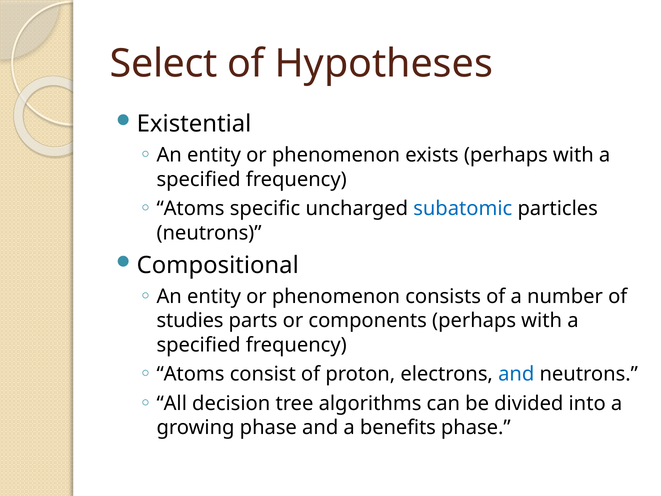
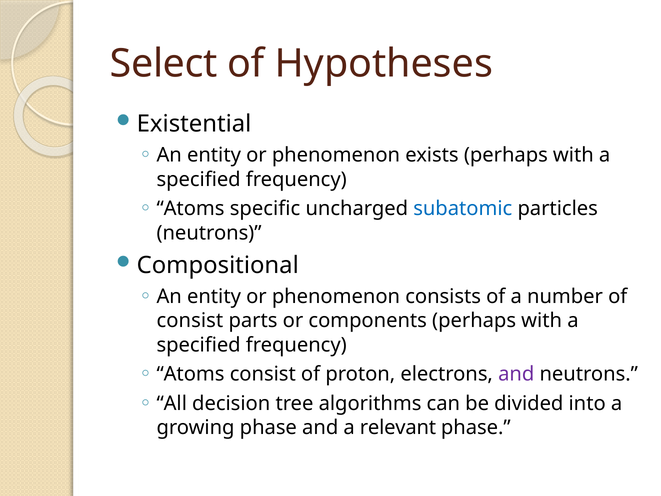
studies at (190, 321): studies -> consist
and at (516, 374) colour: blue -> purple
benefits: benefits -> relevant
